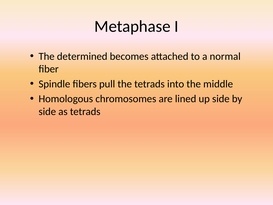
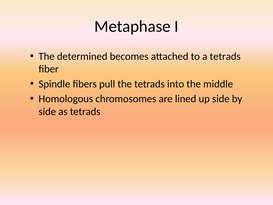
a normal: normal -> tetrads
